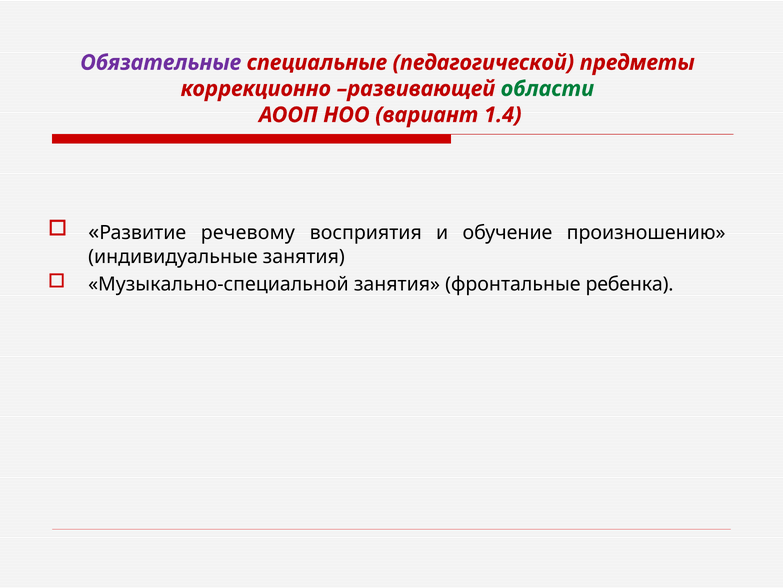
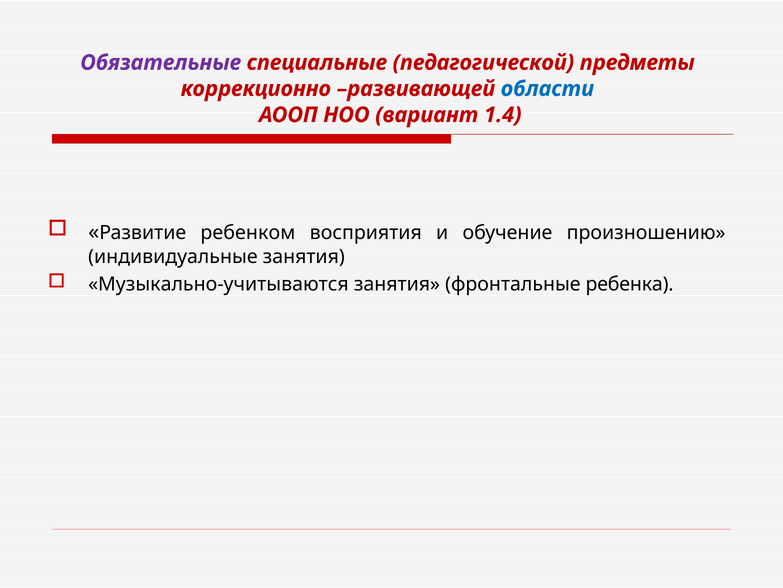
области colour: green -> blue
речевому: речевому -> ребенком
Музыкально-специальной: Музыкально-специальной -> Музыкально-учитываются
